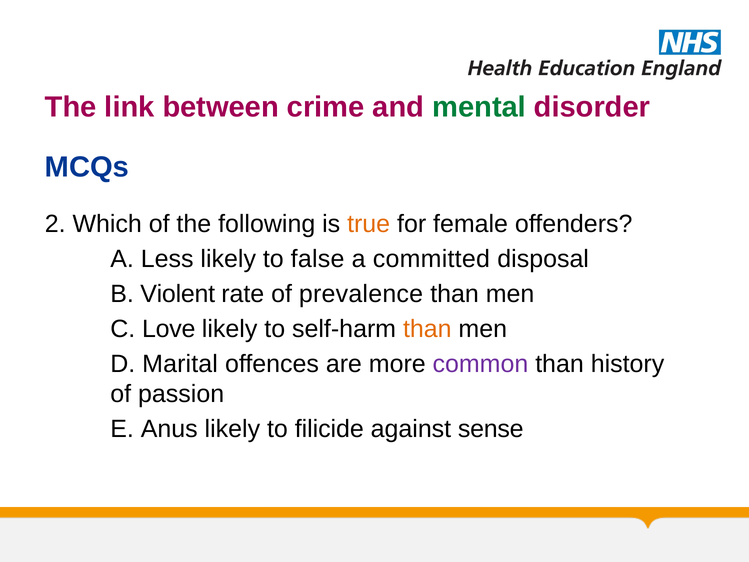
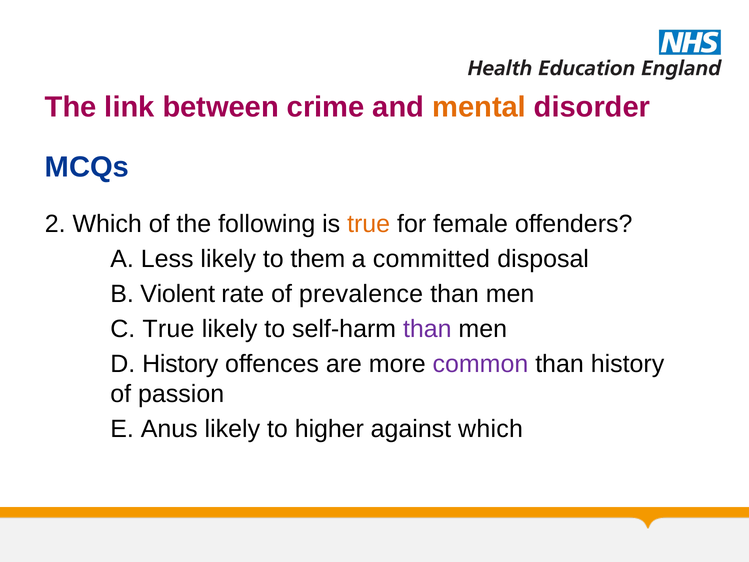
mental colour: green -> orange
false: false -> them
C Love: Love -> True
than at (427, 329) colour: orange -> purple
D Marital: Marital -> History
filicide: filicide -> higher
against sense: sense -> which
